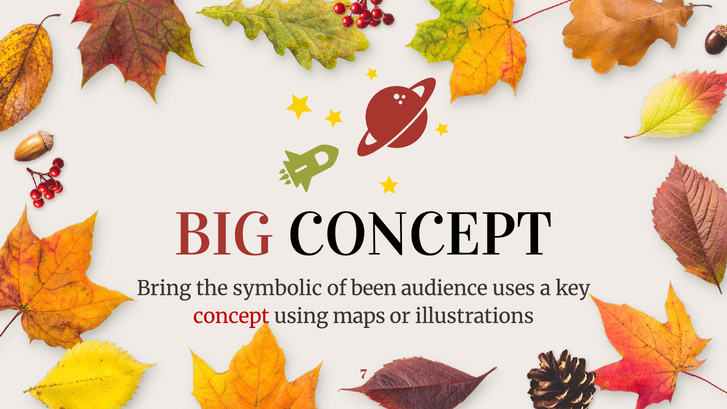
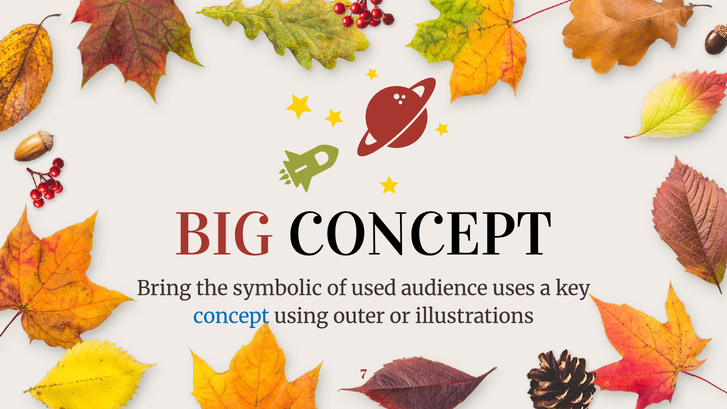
been: been -> used
concept at (231, 316) colour: red -> blue
maps: maps -> outer
